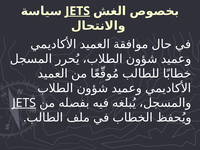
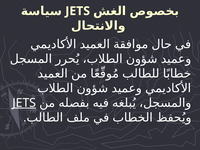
JETS at (78, 11) underline: present -> none
